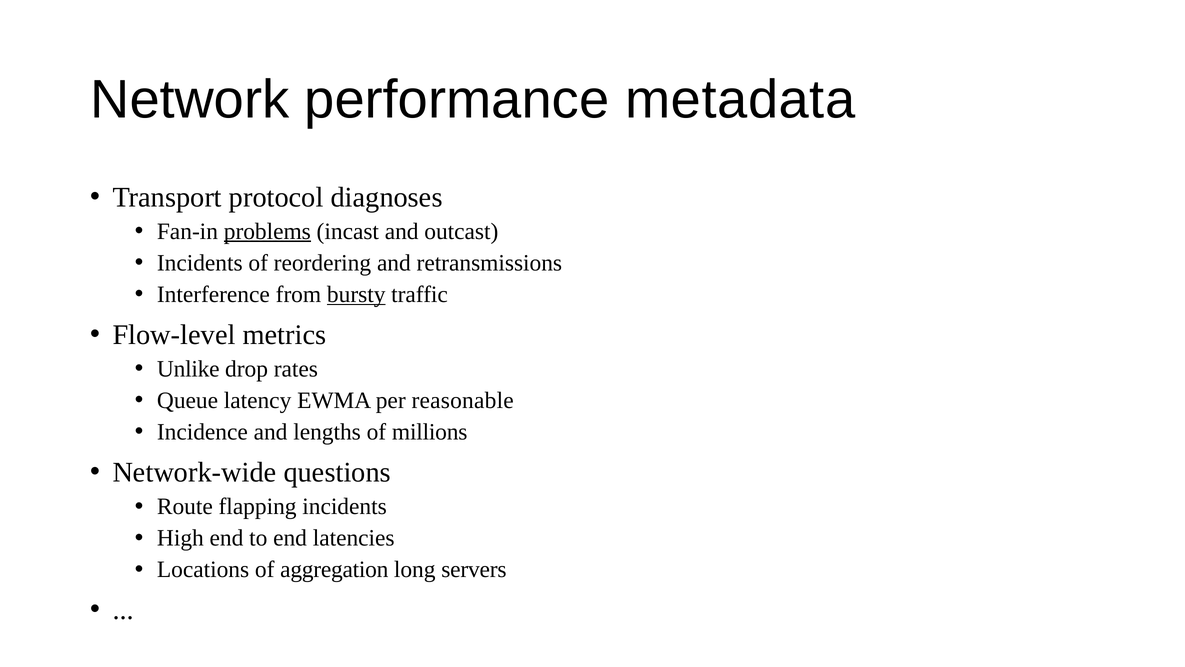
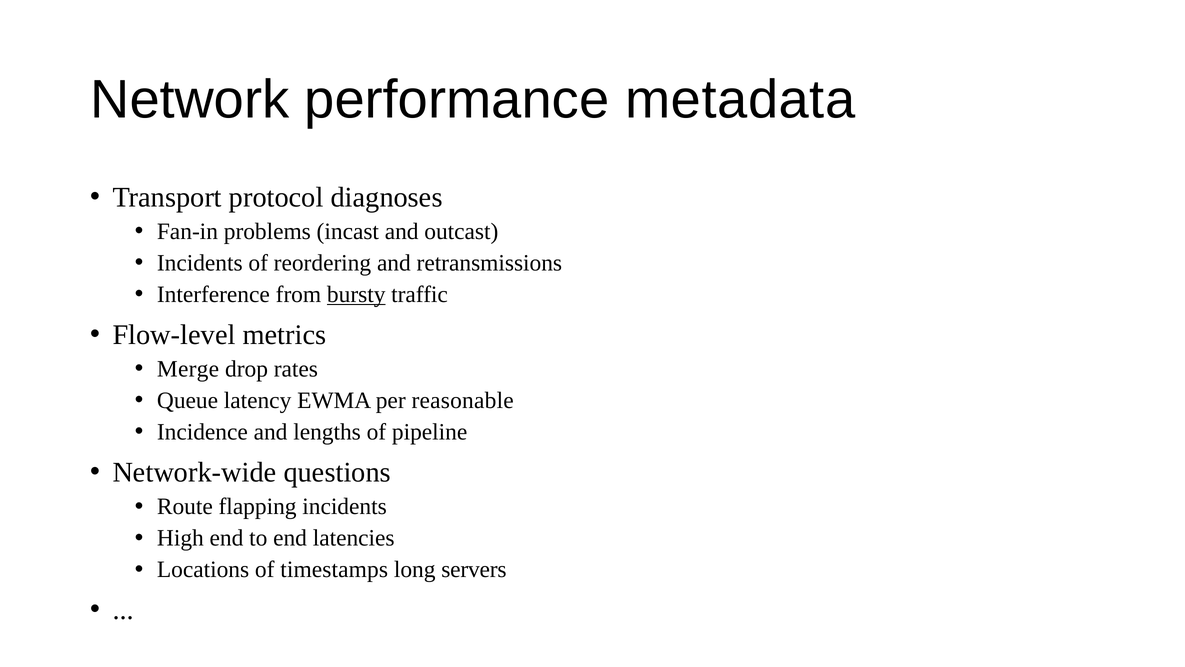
problems underline: present -> none
Unlike: Unlike -> Merge
millions: millions -> pipeline
aggregation: aggregation -> timestamps
